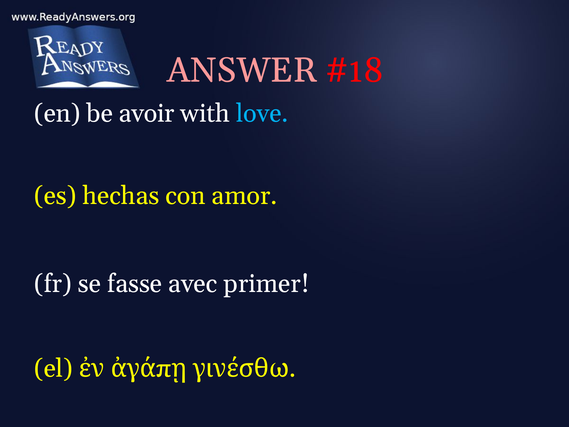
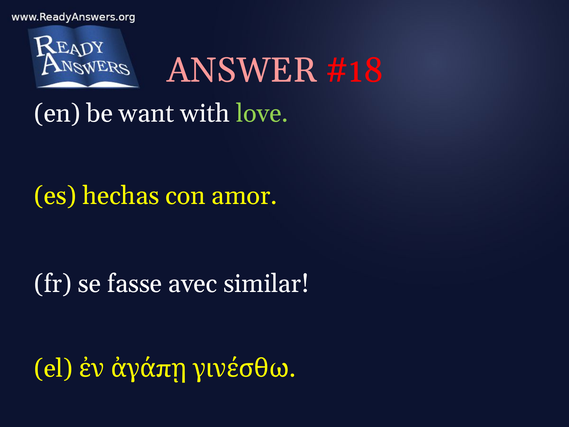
avoir: avoir -> want
love colour: light blue -> light green
primer: primer -> similar
